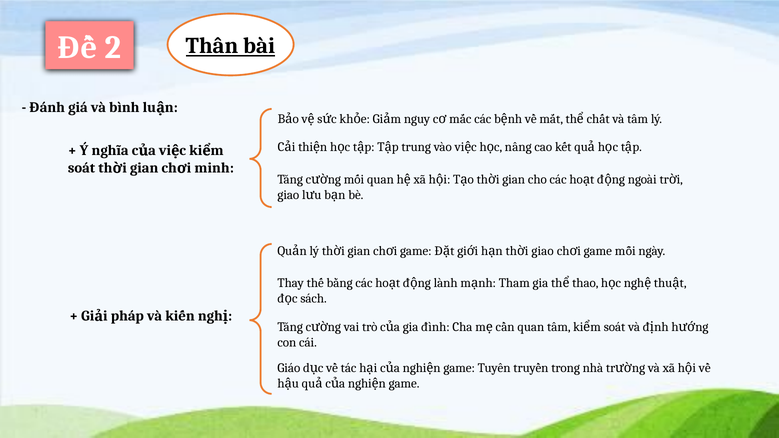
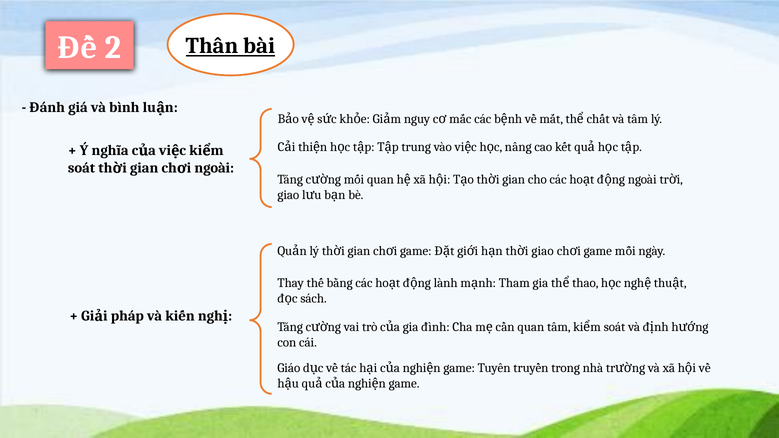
minh at (214, 168): minh -> ngoài
